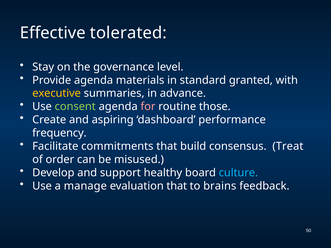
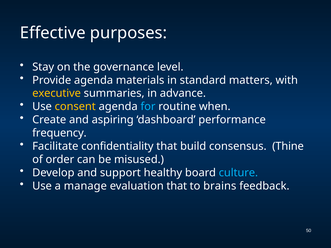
tolerated: tolerated -> purposes
granted: granted -> matters
consent colour: light green -> yellow
for colour: pink -> light blue
those: those -> when
commitments: commitments -> confidentiality
Treat: Treat -> Thine
